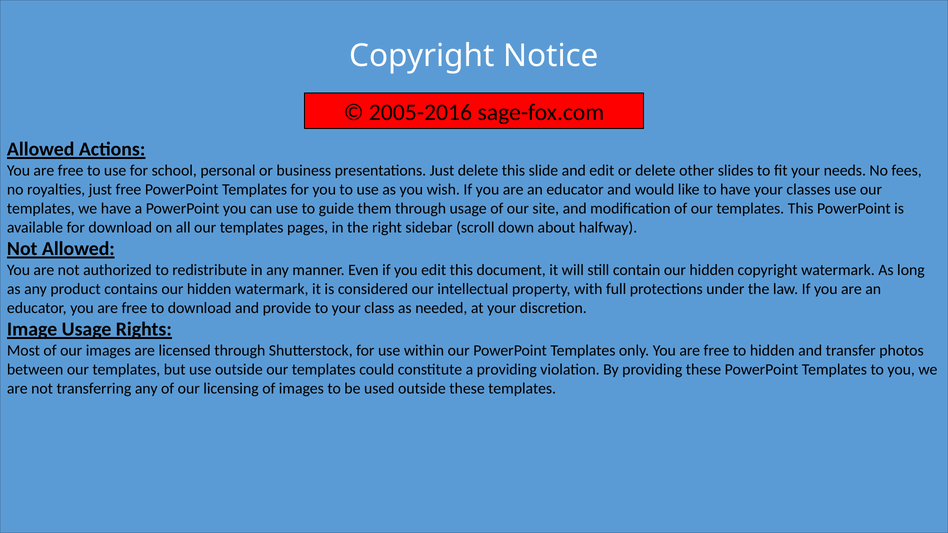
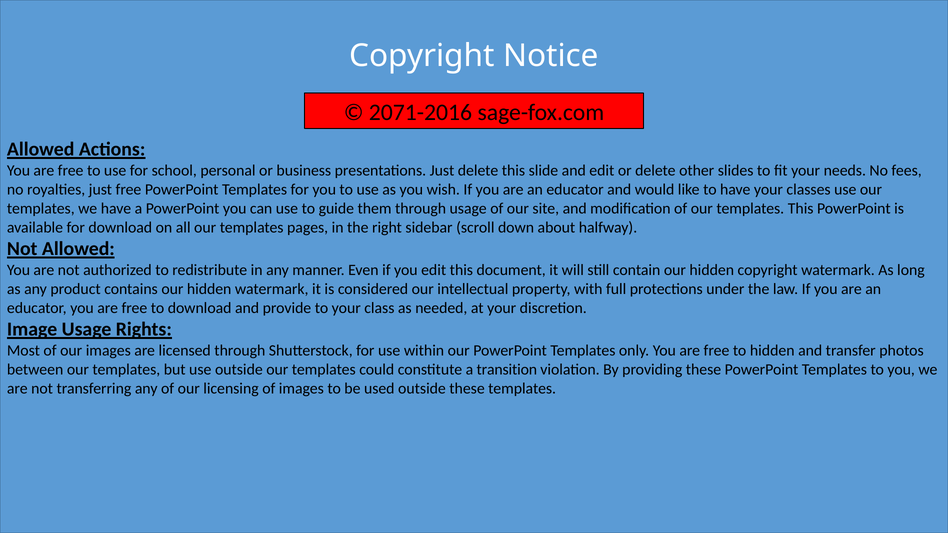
2005-2016: 2005-2016 -> 2071-2016
a providing: providing -> transition
